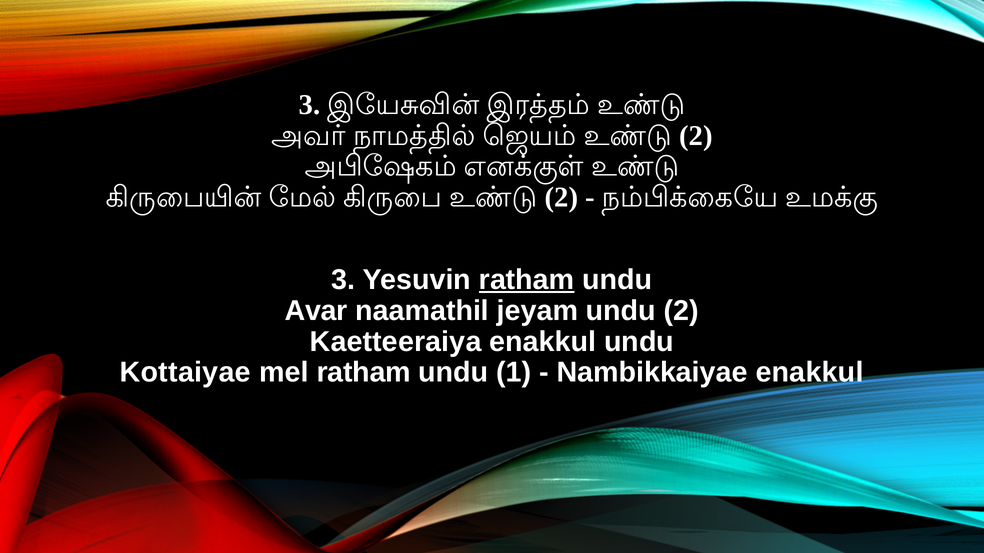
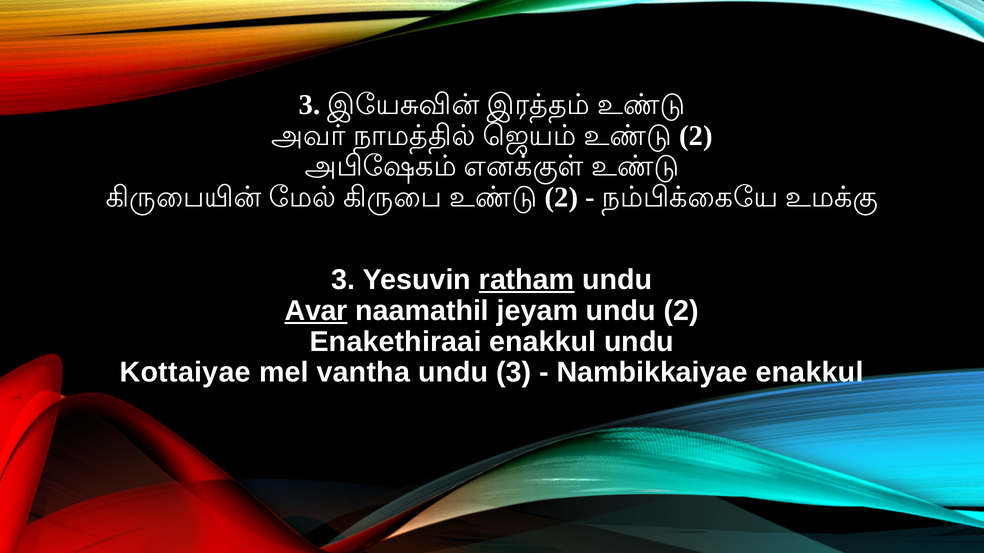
Avar underline: none -> present
Kaetteeraiya: Kaetteeraiya -> Enakethiraai
mel ratham: ratham -> vantha
undu 1: 1 -> 3
